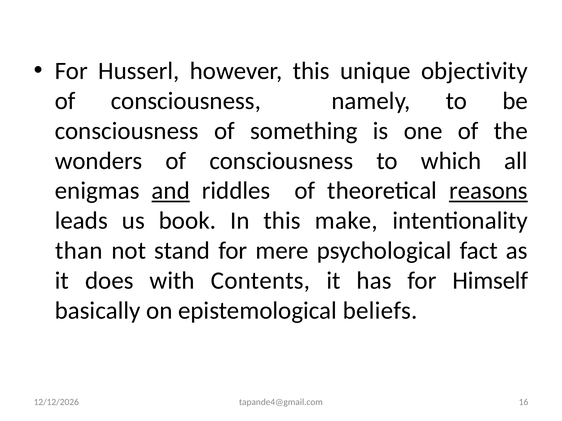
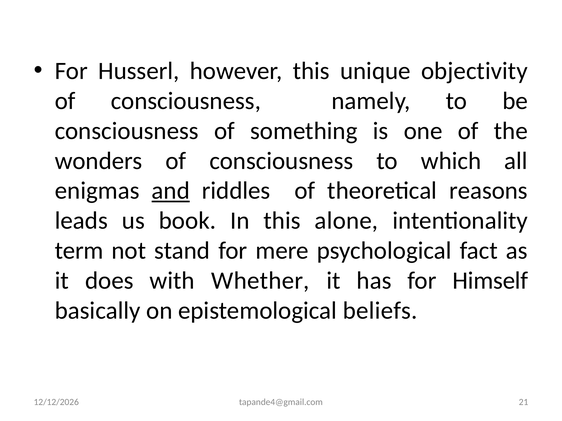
reasons underline: present -> none
make: make -> alone
than: than -> term
Contents: Contents -> Whether
16: 16 -> 21
